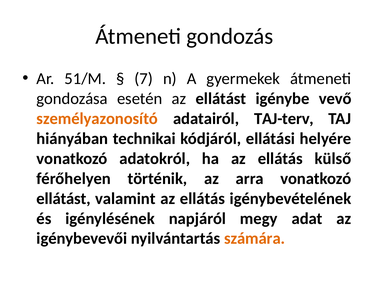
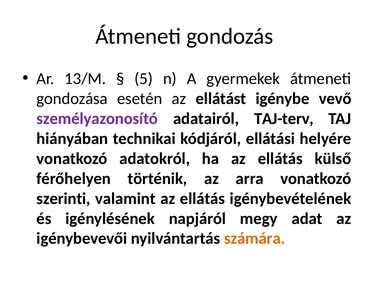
51/M: 51/M -> 13/M
7: 7 -> 5
személyazonosító colour: orange -> purple
ellátást at (64, 198): ellátást -> szerinti
